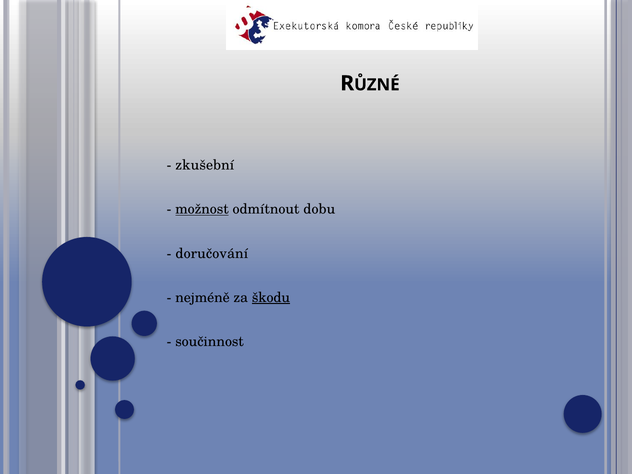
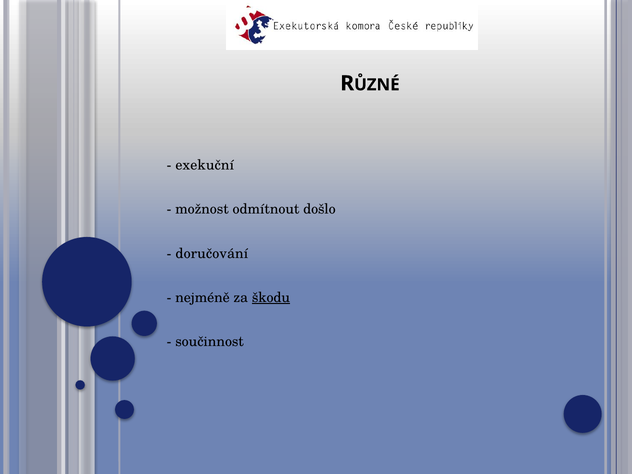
zkušební: zkušební -> exekuční
možnost underline: present -> none
dobu: dobu -> došlo
